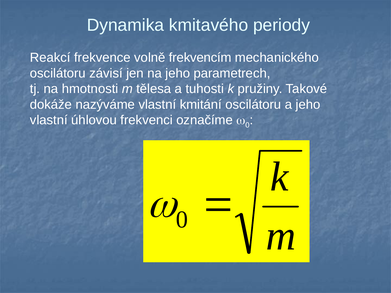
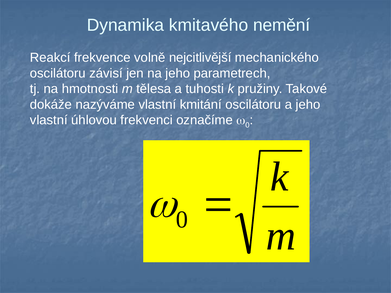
periody: periody -> nemění
frekvencím: frekvencím -> nejcitlivější
